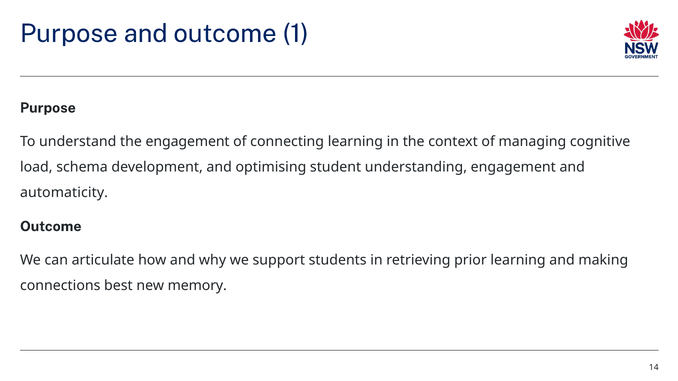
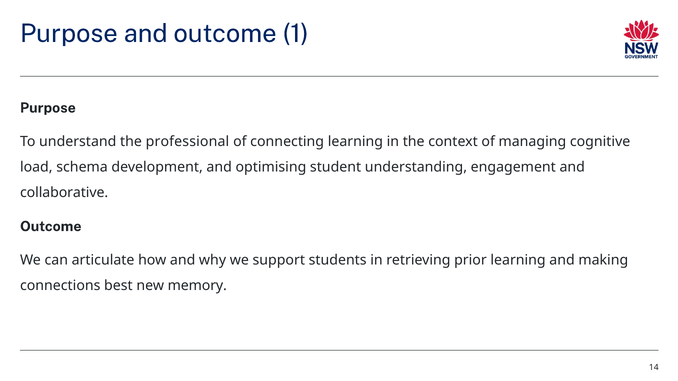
the engagement: engagement -> professional
automaticity: automaticity -> collaborative
